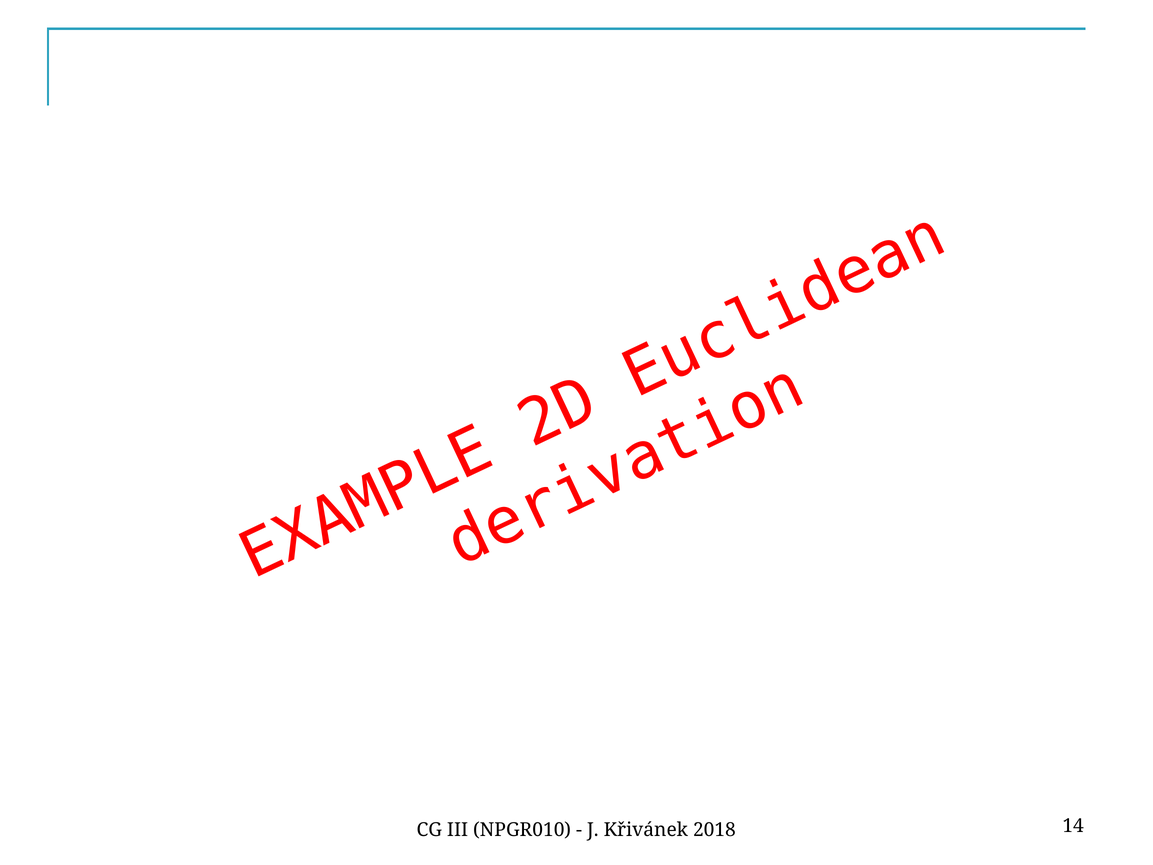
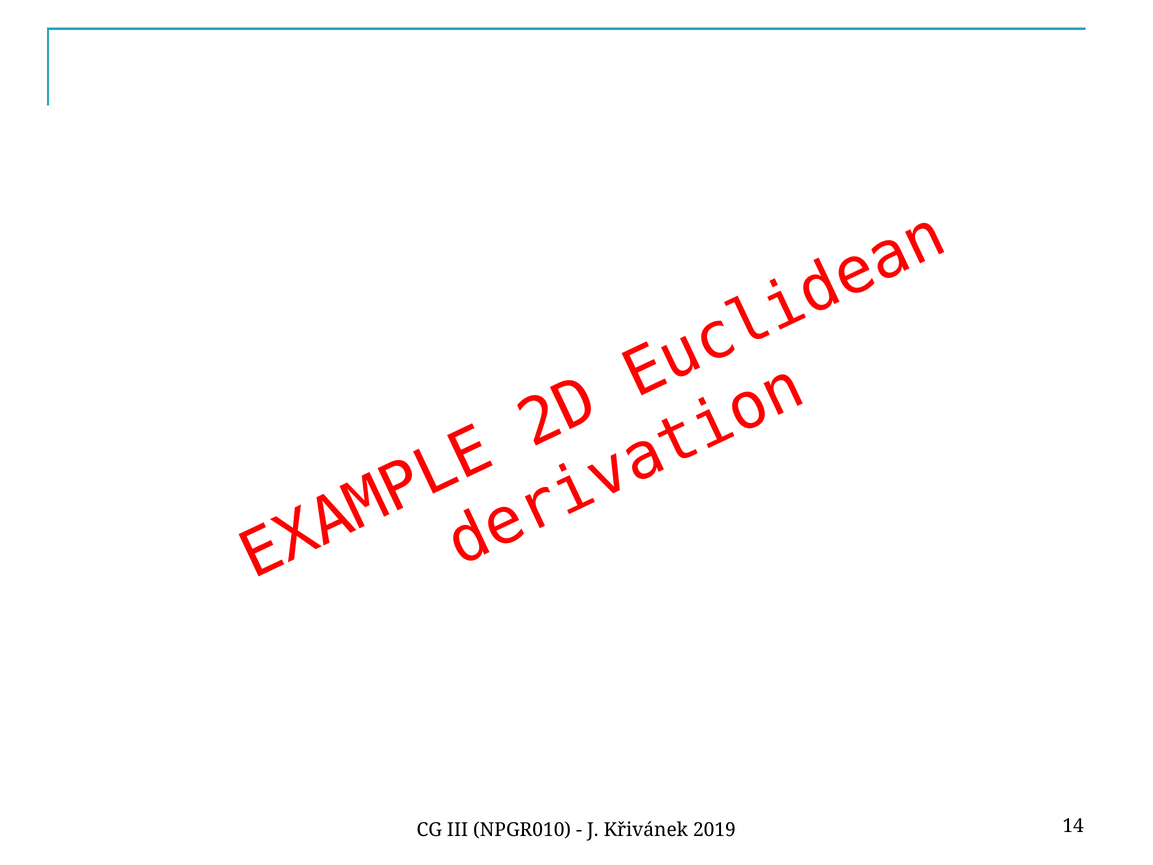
2018: 2018 -> 2019
